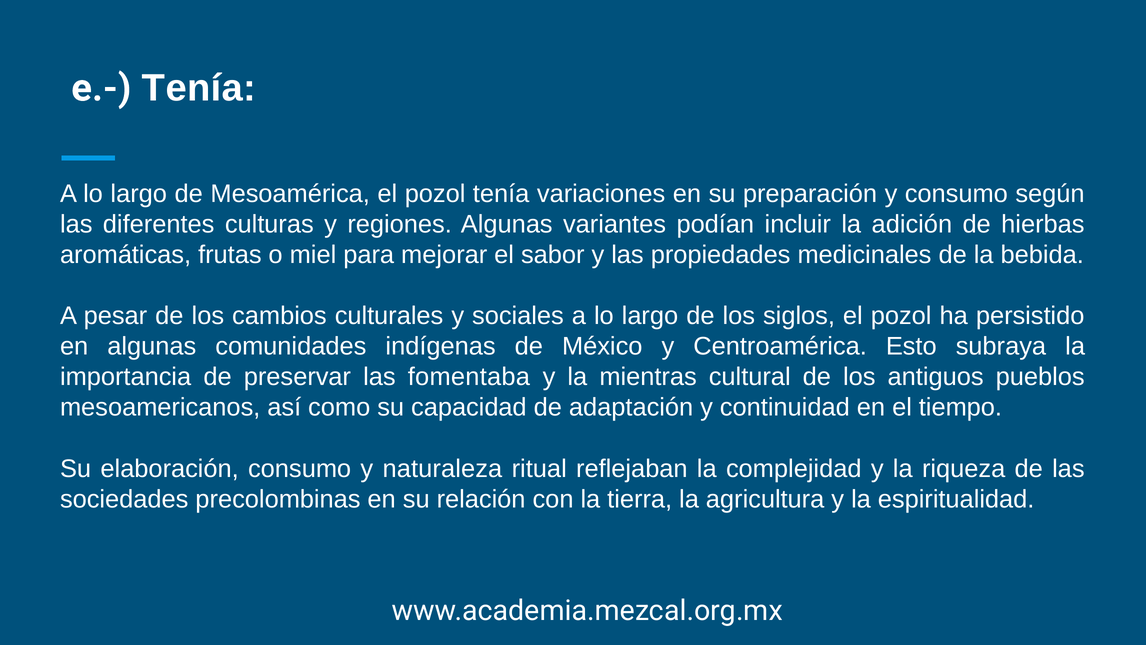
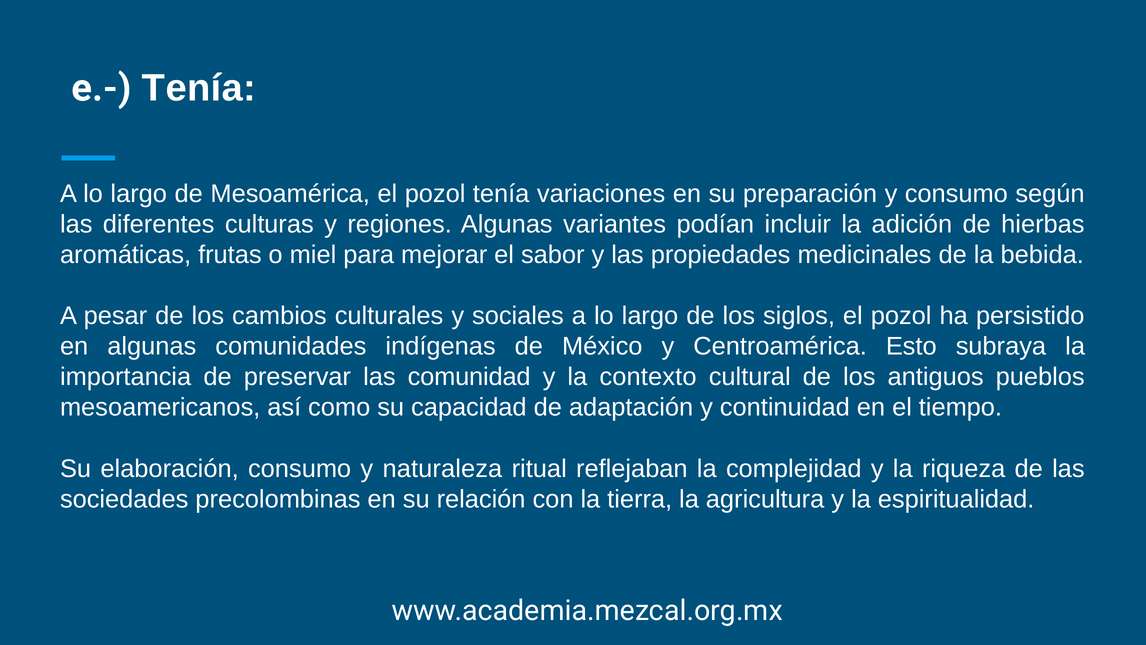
fomentaba: fomentaba -> comunidad
mientras: mientras -> contexto
